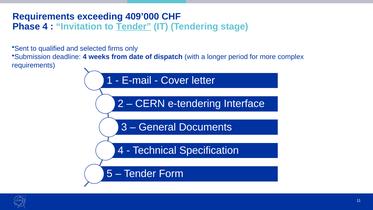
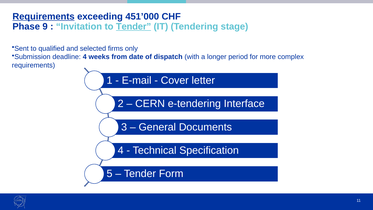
Requirements at (44, 16) underline: none -> present
409’000: 409’000 -> 451’000
Phase 4: 4 -> 9
